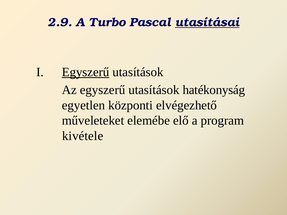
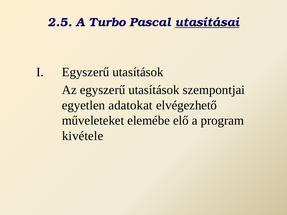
2.9: 2.9 -> 2.5
Egyszerű at (86, 72) underline: present -> none
hatékonyság: hatékonyság -> szempontjai
központi: központi -> adatokat
